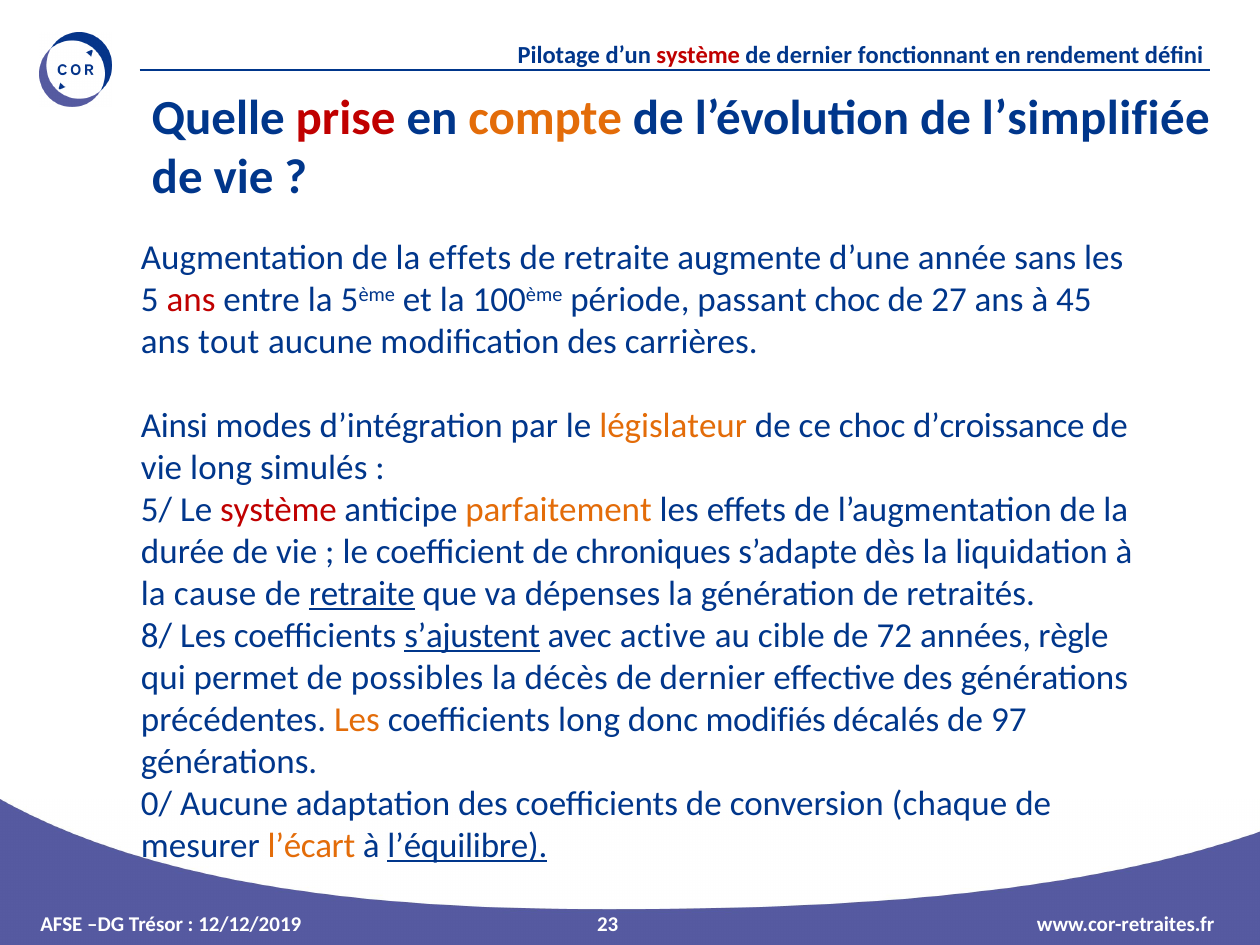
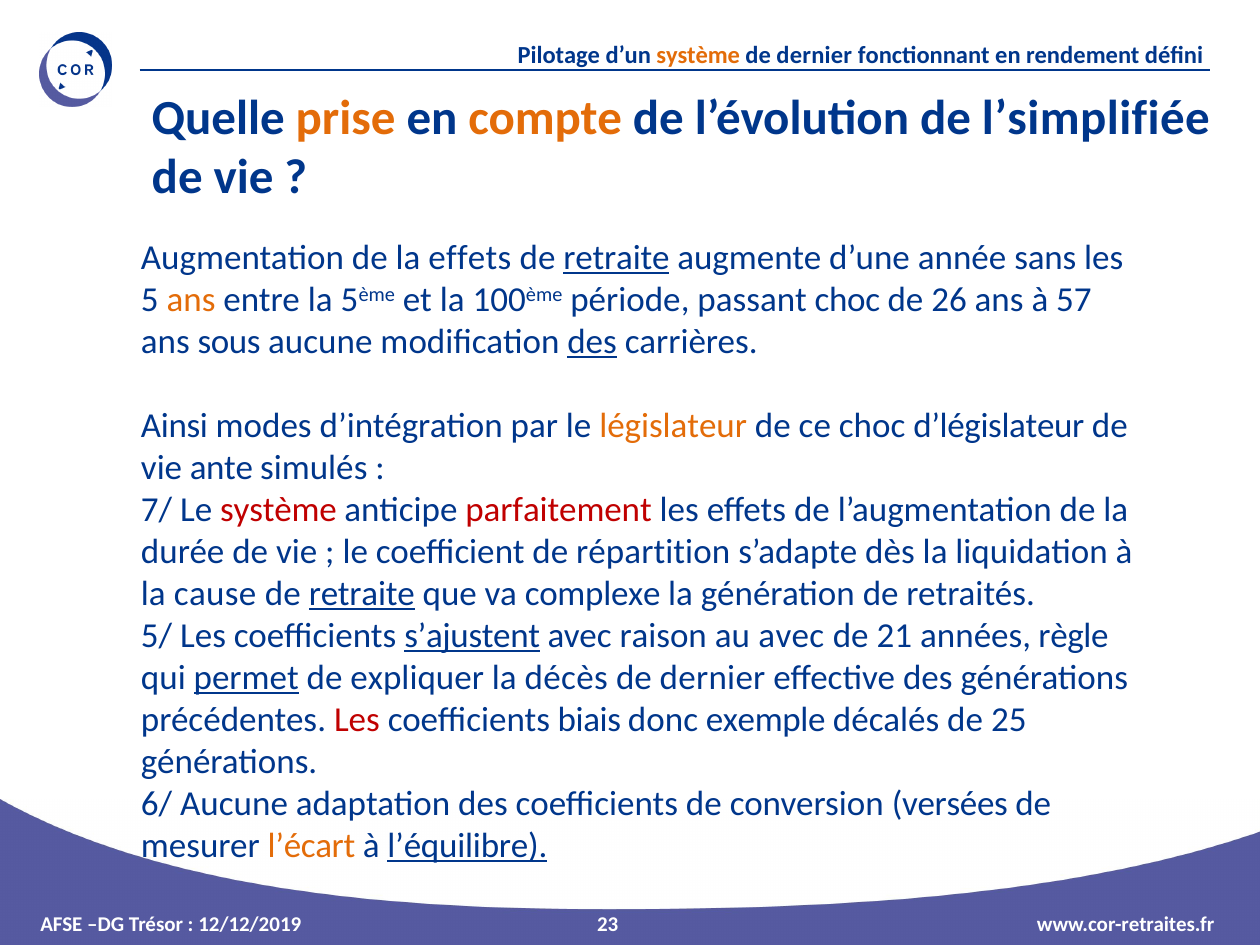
système at (698, 55) colour: red -> orange
prise colour: red -> orange
retraite at (616, 258) underline: none -> present
ans at (191, 300) colour: red -> orange
27: 27 -> 26
45: 45 -> 57
tout: tout -> sous
des at (592, 342) underline: none -> present
d’croissance: d’croissance -> d’législateur
vie long: long -> ante
5/: 5/ -> 7/
parfaitement colour: orange -> red
chroniques: chroniques -> répartition
dépenses: dépenses -> complexe
8/: 8/ -> 5/
active: active -> raison
au cible: cible -> avec
72: 72 -> 21
permet underline: none -> present
possibles: possibles -> expliquer
Les at (357, 720) colour: orange -> red
coefficients long: long -> biais
modifiés: modifiés -> exemple
97: 97 -> 25
0/: 0/ -> 6/
chaque: chaque -> versées
